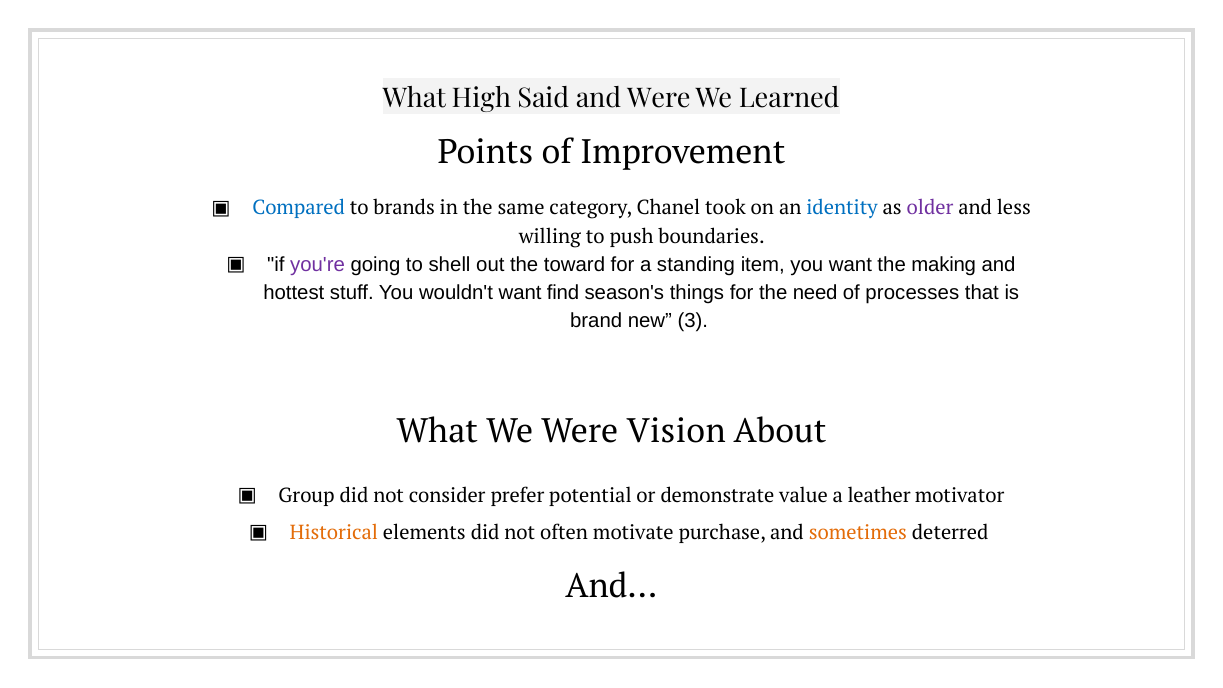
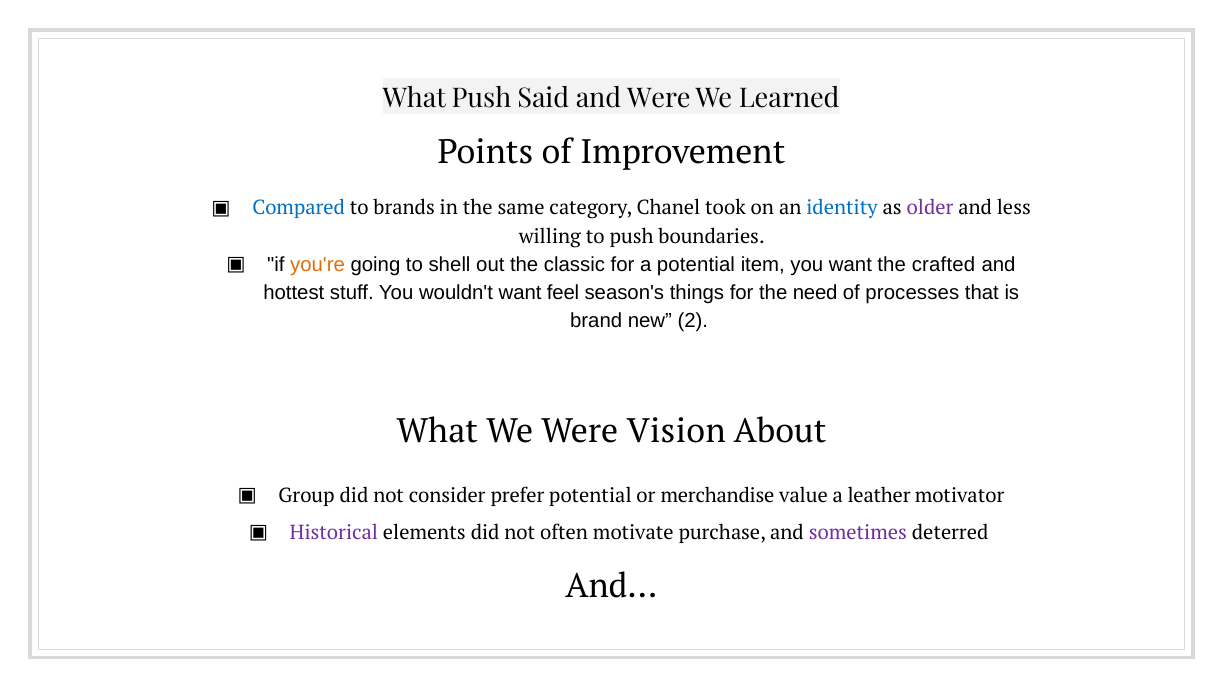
What High: High -> Push
you're colour: purple -> orange
toward: toward -> classic
a standing: standing -> potential
making: making -> crafted
find: find -> feel
3: 3 -> 2
demonstrate: demonstrate -> merchandise
Historical colour: orange -> purple
sometimes colour: orange -> purple
